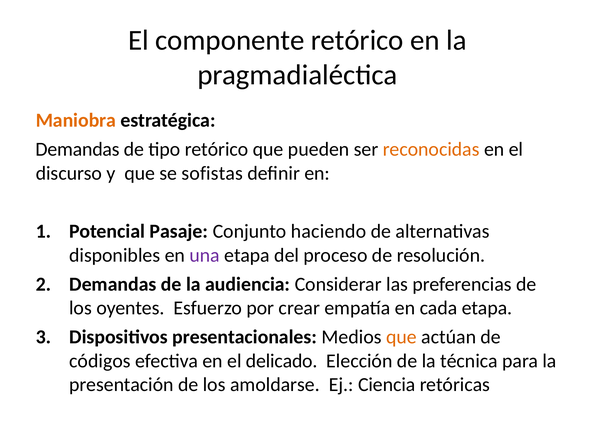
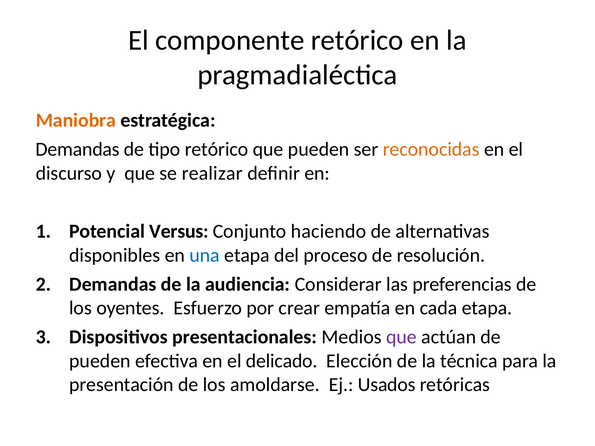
sofistas: sofistas -> realizar
Pasaje: Pasaje -> Versus
una colour: purple -> blue
que at (401, 337) colour: orange -> purple
códigos at (100, 361): códigos -> pueden
Ciencia: Ciencia -> Usados
